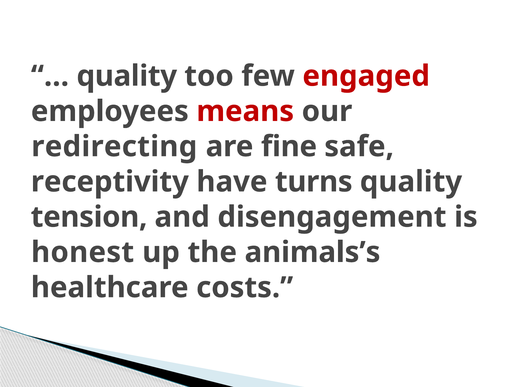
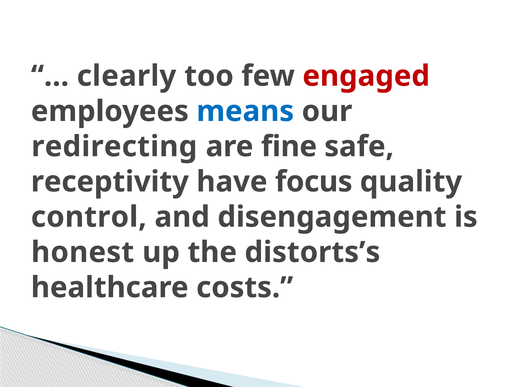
quality at (127, 76): quality -> clearly
means colour: red -> blue
turns: turns -> focus
tension: tension -> control
animals’s: animals’s -> distorts’s
